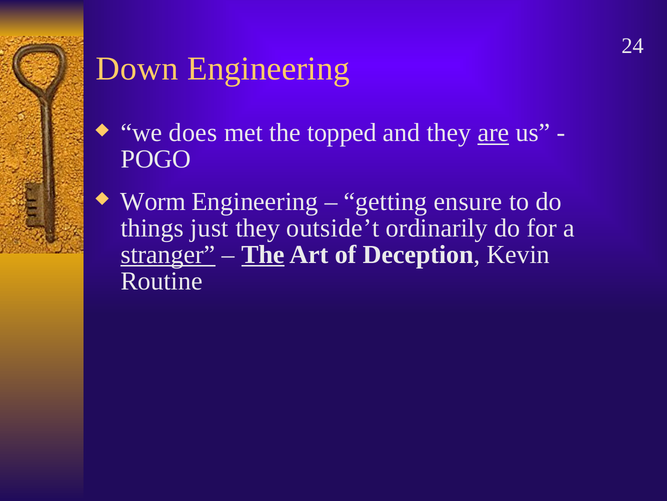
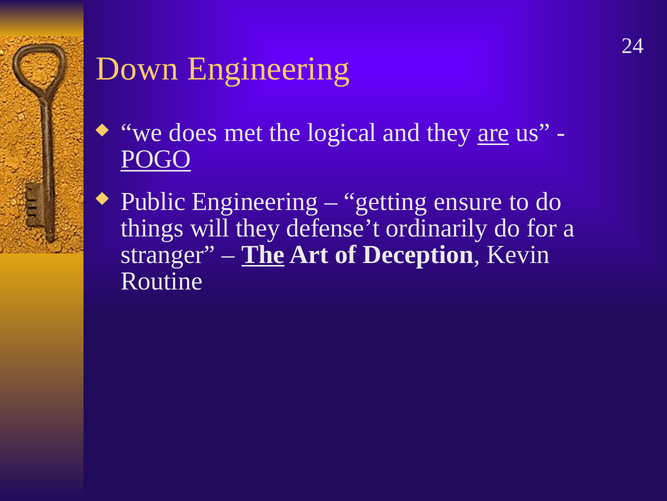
topped: topped -> logical
POGO underline: none -> present
Worm: Worm -> Public
just: just -> will
outside’t: outside’t -> defense’t
stranger underline: present -> none
